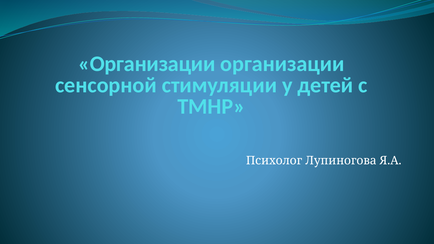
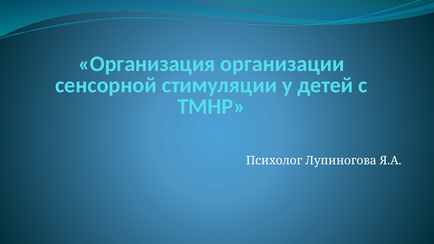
Организации at (147, 64): Организации -> Организация
